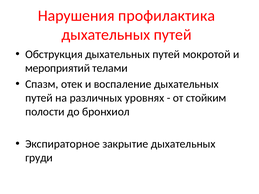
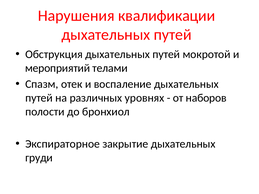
профилактика: профилактика -> квалификации
стойким: стойким -> наборов
